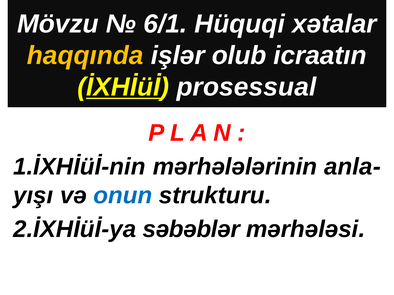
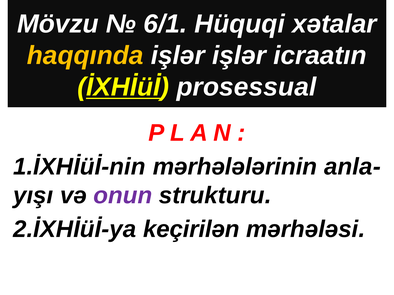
işlər olub: olub -> işlər
onun colour: blue -> purple
səbəblər: səbəblər -> keçirilən
